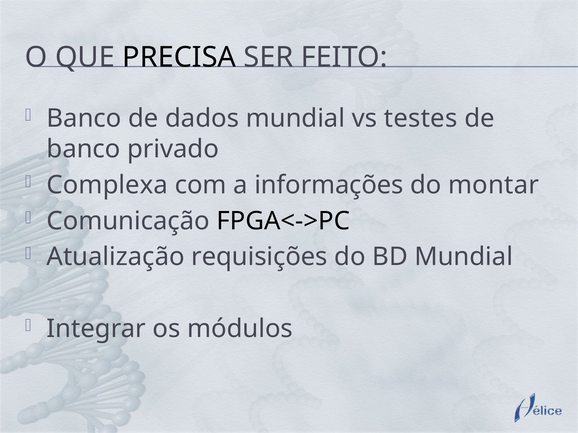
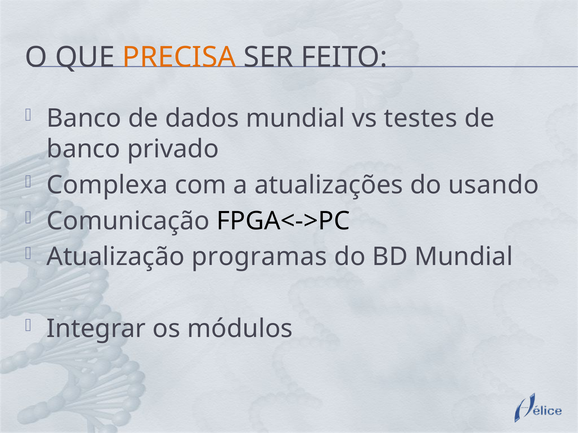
PRECISA colour: black -> orange
informações: informações -> atualizações
montar: montar -> usando
requisições: requisições -> programas
